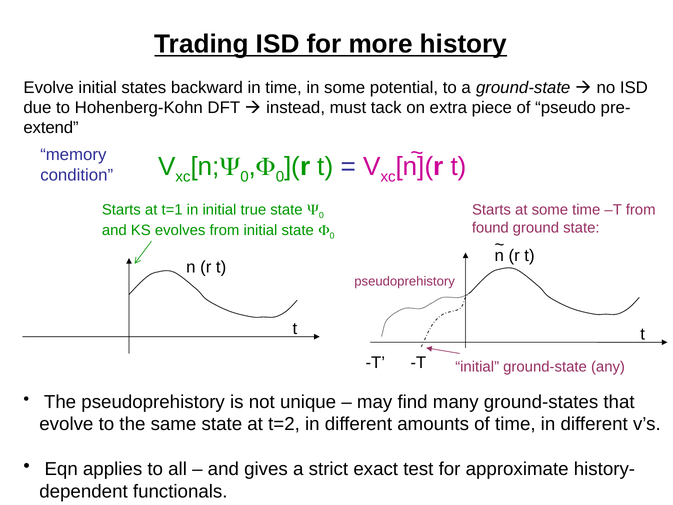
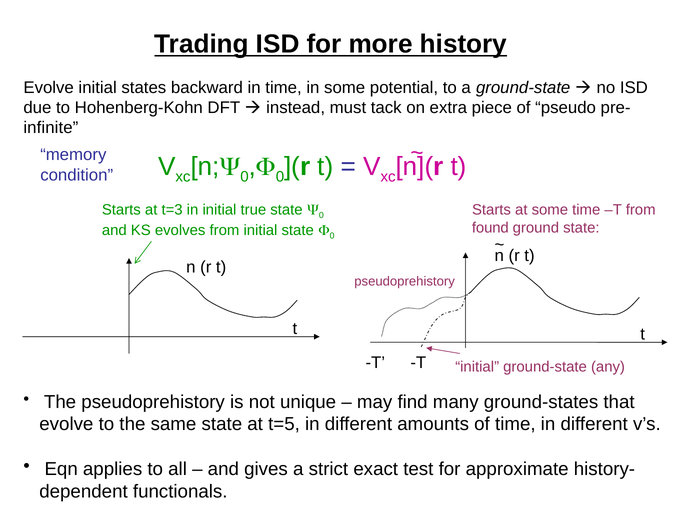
extend: extend -> infinite
t=1: t=1 -> t=3
t=2: t=2 -> t=5
